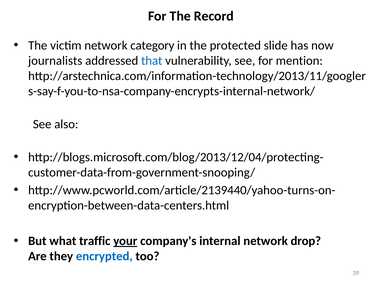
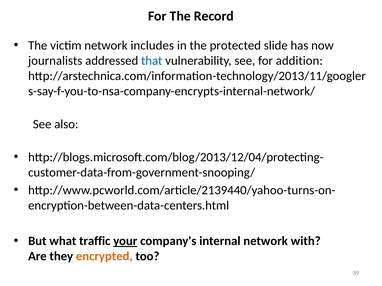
category: category -> includes
mention: mention -> addition
drop: drop -> with
encrypted colour: blue -> orange
